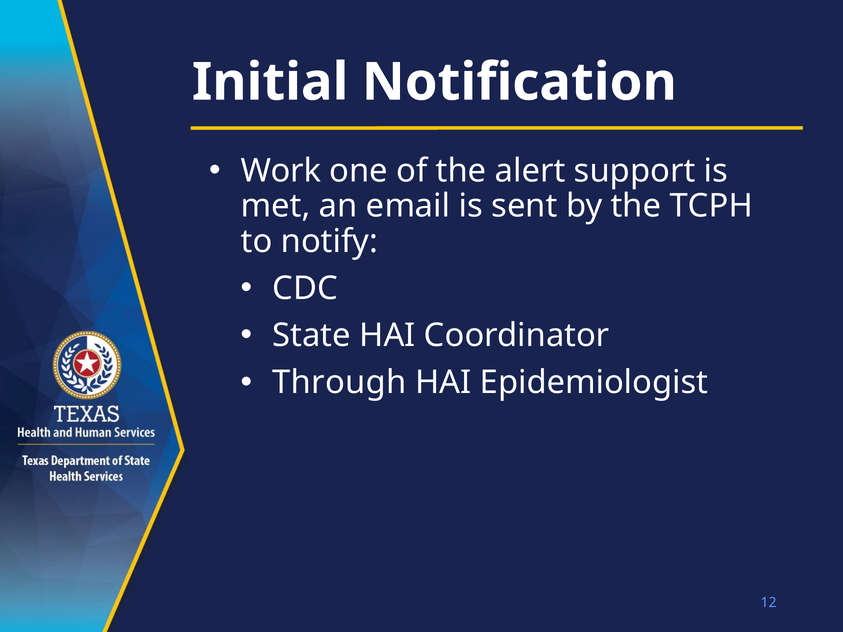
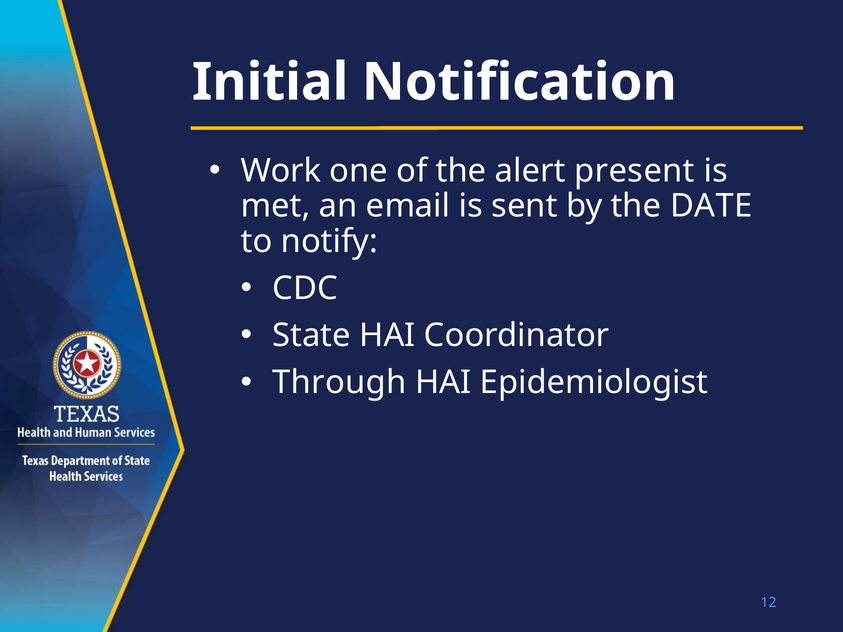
support: support -> present
TCPH: TCPH -> DATE
